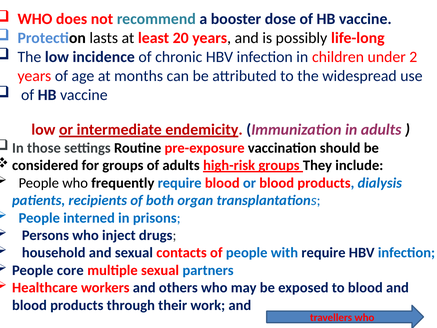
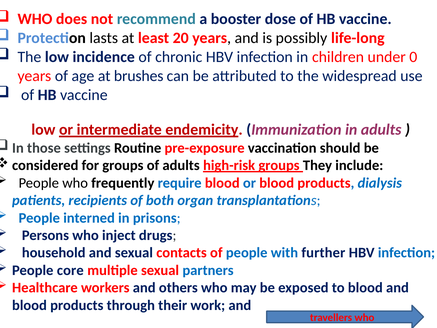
2: 2 -> 0
months: months -> brushes
with require: require -> further
